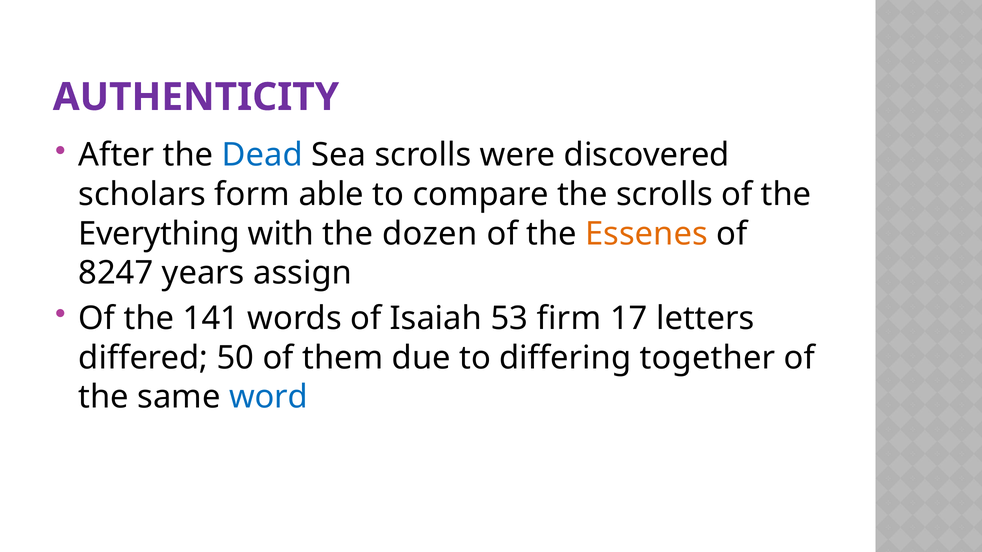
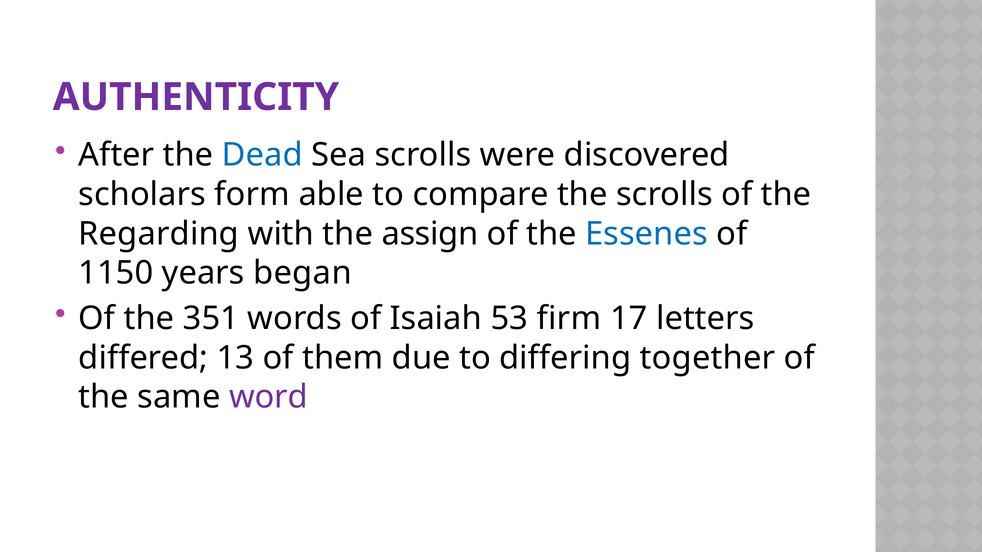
Everything: Everything -> Regarding
dozen: dozen -> assign
Essenes colour: orange -> blue
8247: 8247 -> 1150
assign: assign -> began
141: 141 -> 351
50: 50 -> 13
word colour: blue -> purple
